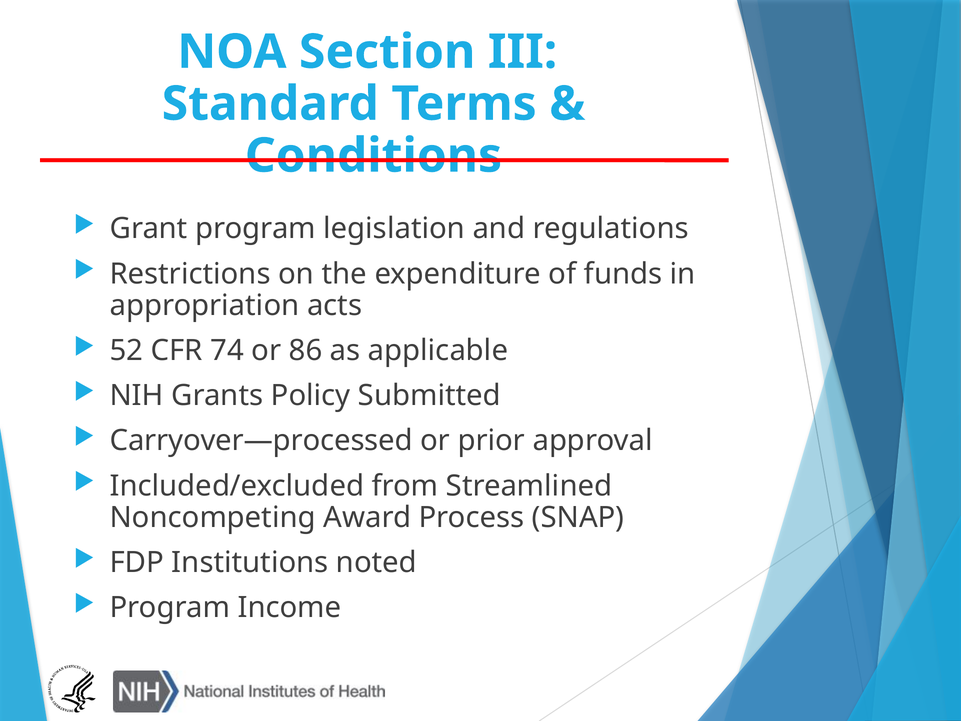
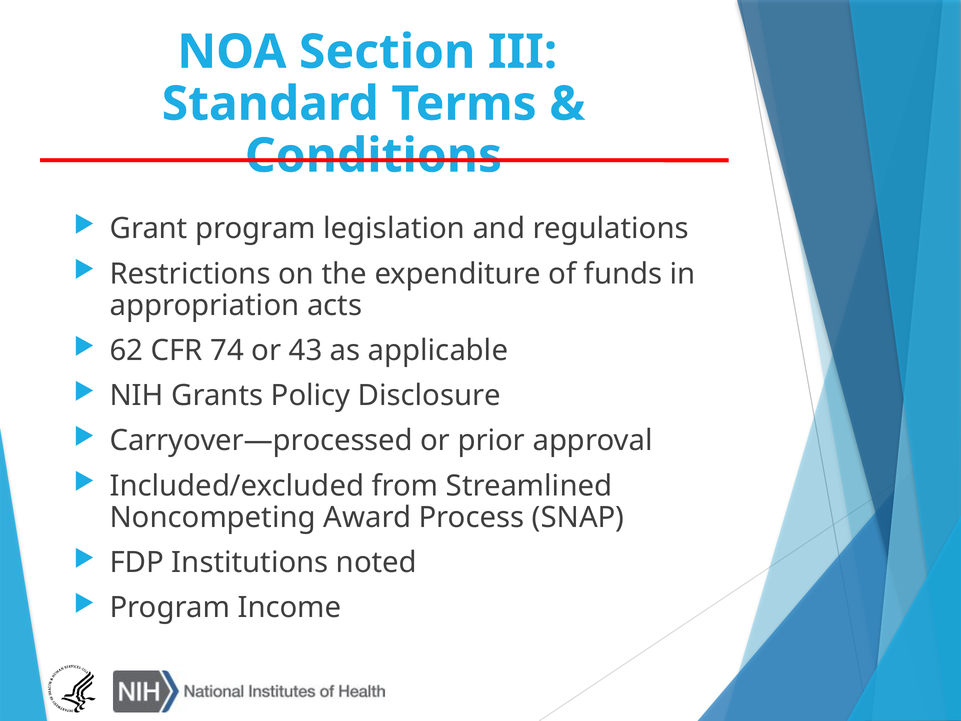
52: 52 -> 62
86: 86 -> 43
Submitted: Submitted -> Disclosure
